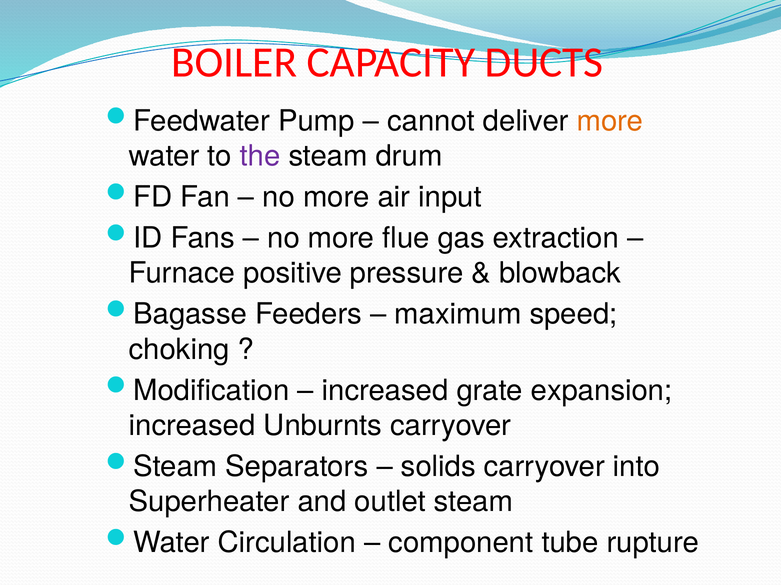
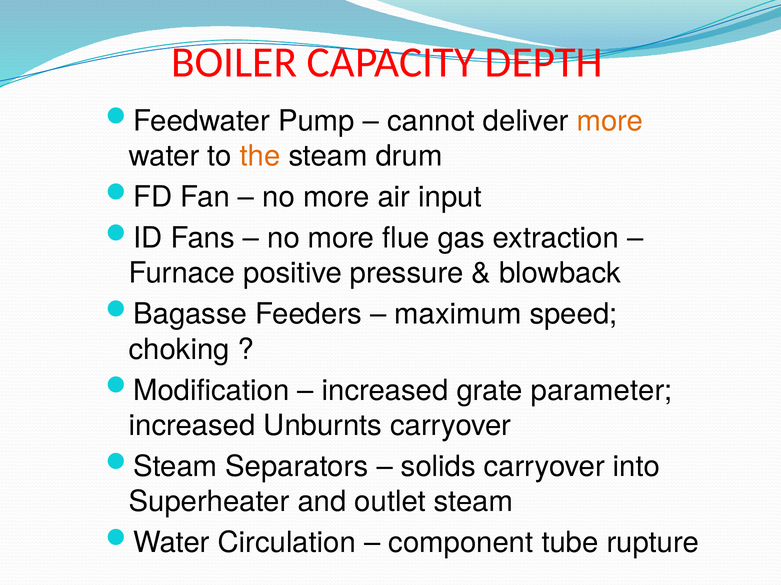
DUCTS: DUCTS -> DEPTH
the colour: purple -> orange
expansion: expansion -> parameter
